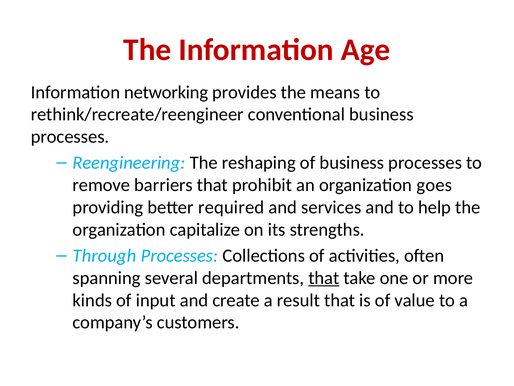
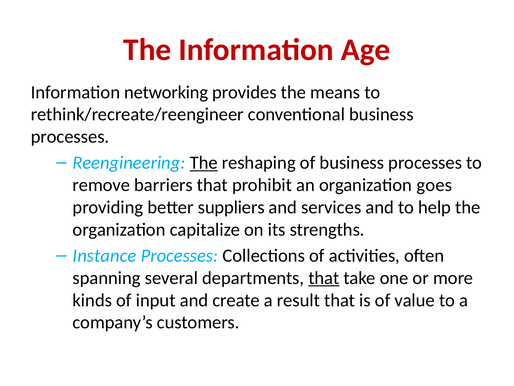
The at (204, 163) underline: none -> present
required: required -> suppliers
Through: Through -> Instance
